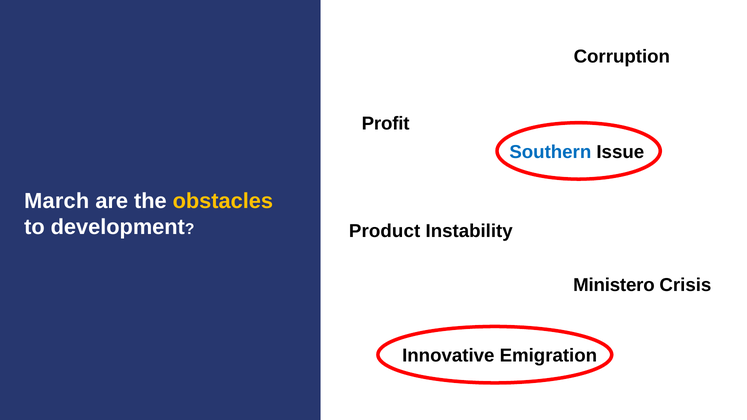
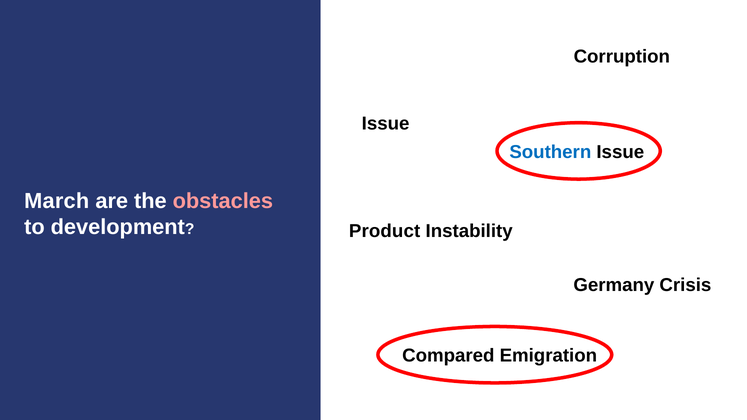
Profit at (386, 124): Profit -> Issue
obstacles colour: yellow -> pink
Ministero: Ministero -> Germany
Innovative: Innovative -> Compared
